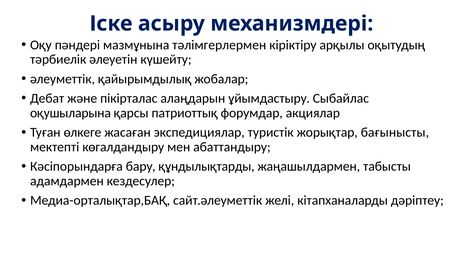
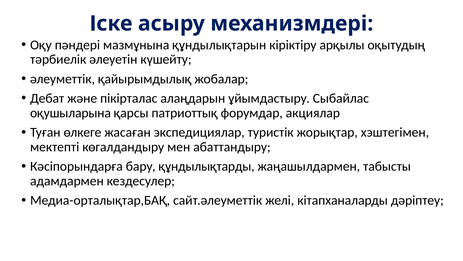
тәлімгерлермен: тәлімгерлермен -> құндылықтарын
бағынысты: бағынысты -> хэштегімен
